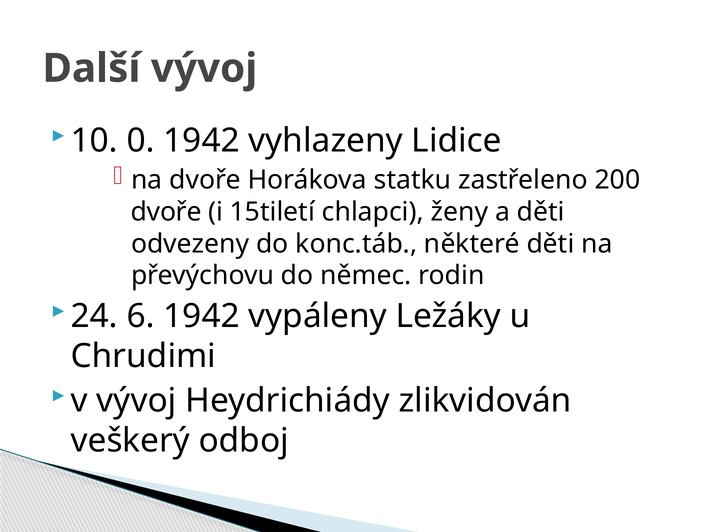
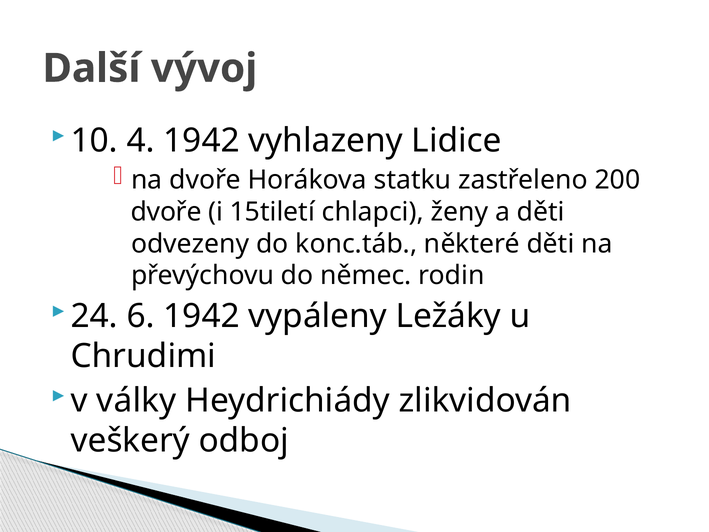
0: 0 -> 4
v vývoj: vývoj -> války
